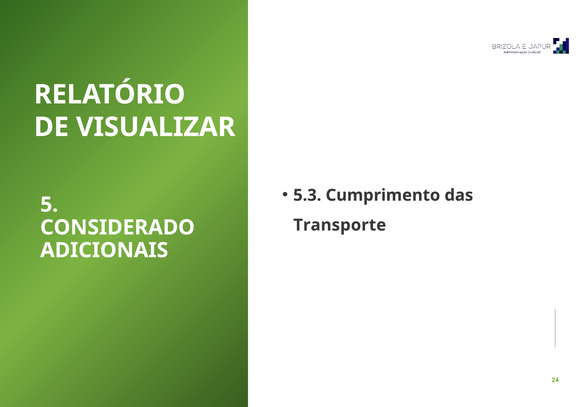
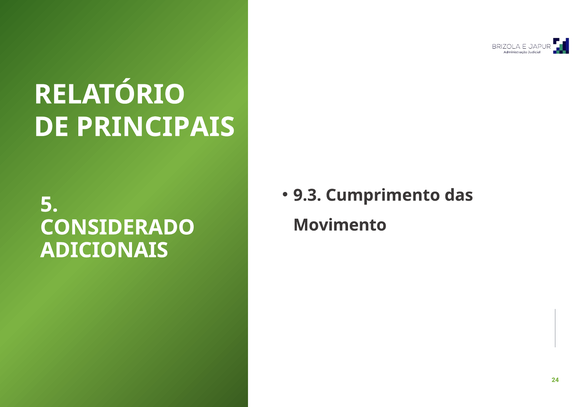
VISUALIZAR: VISUALIZAR -> PRINCIPAIS
5.3: 5.3 -> 9.3
Transporte: Transporte -> Movimento
